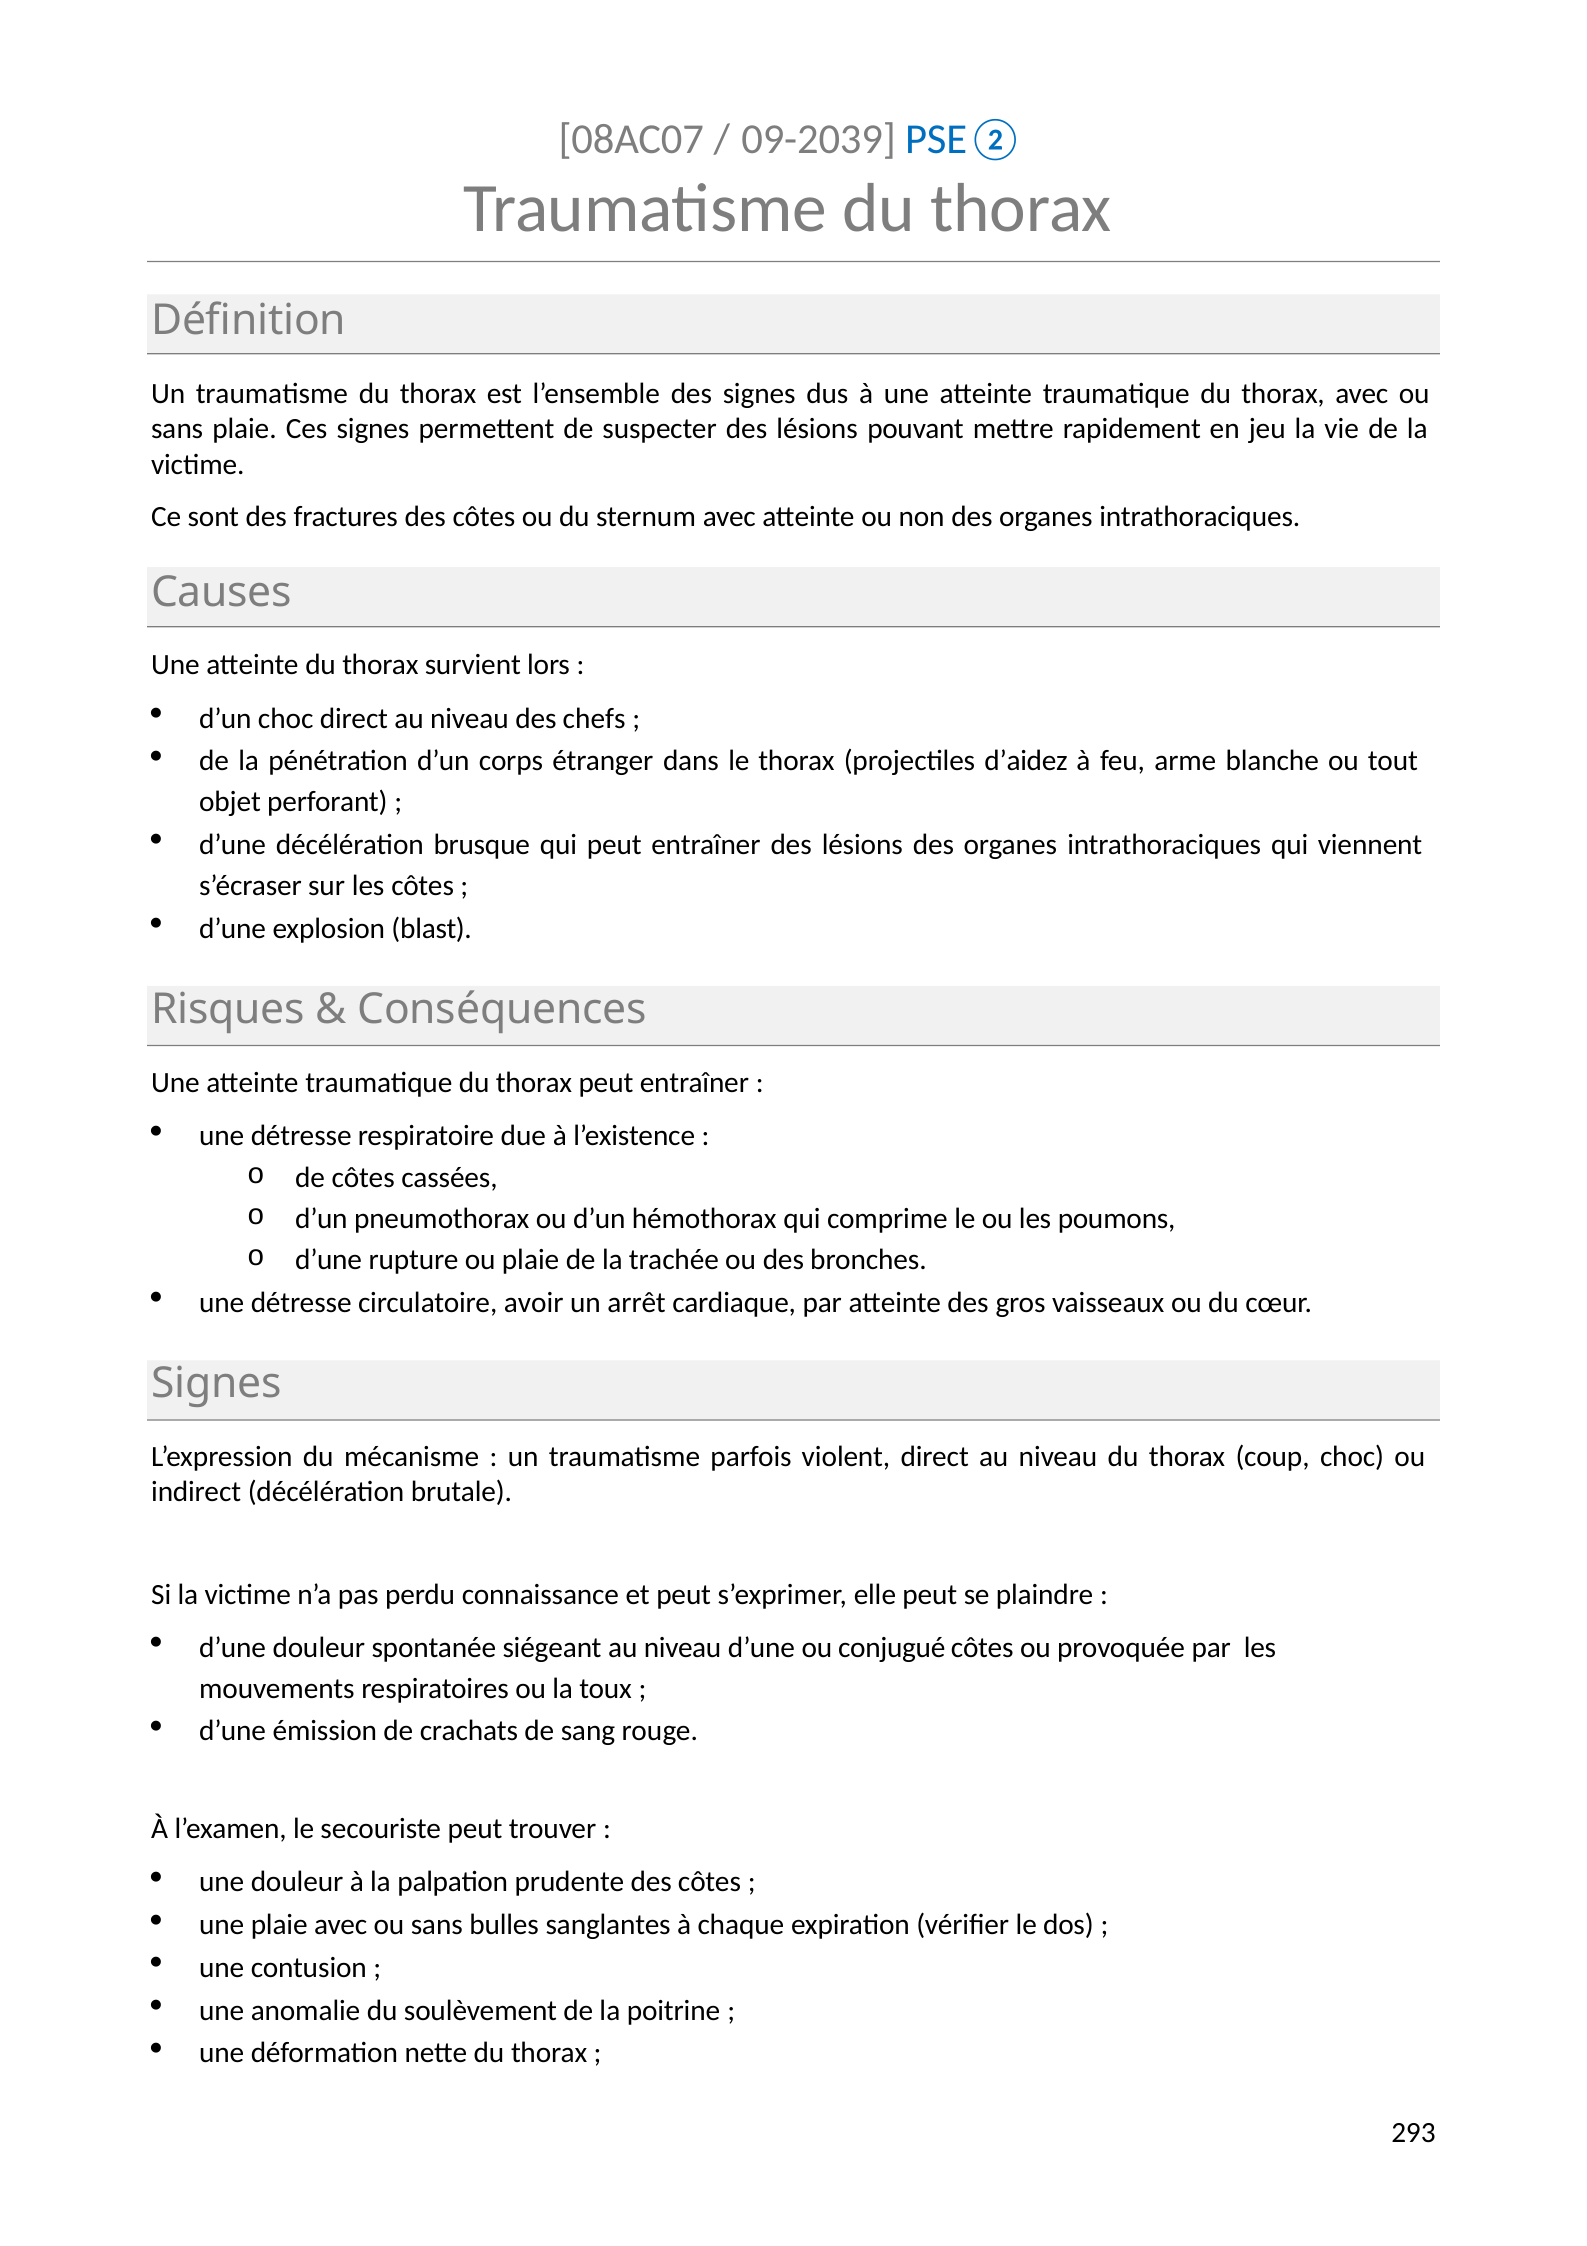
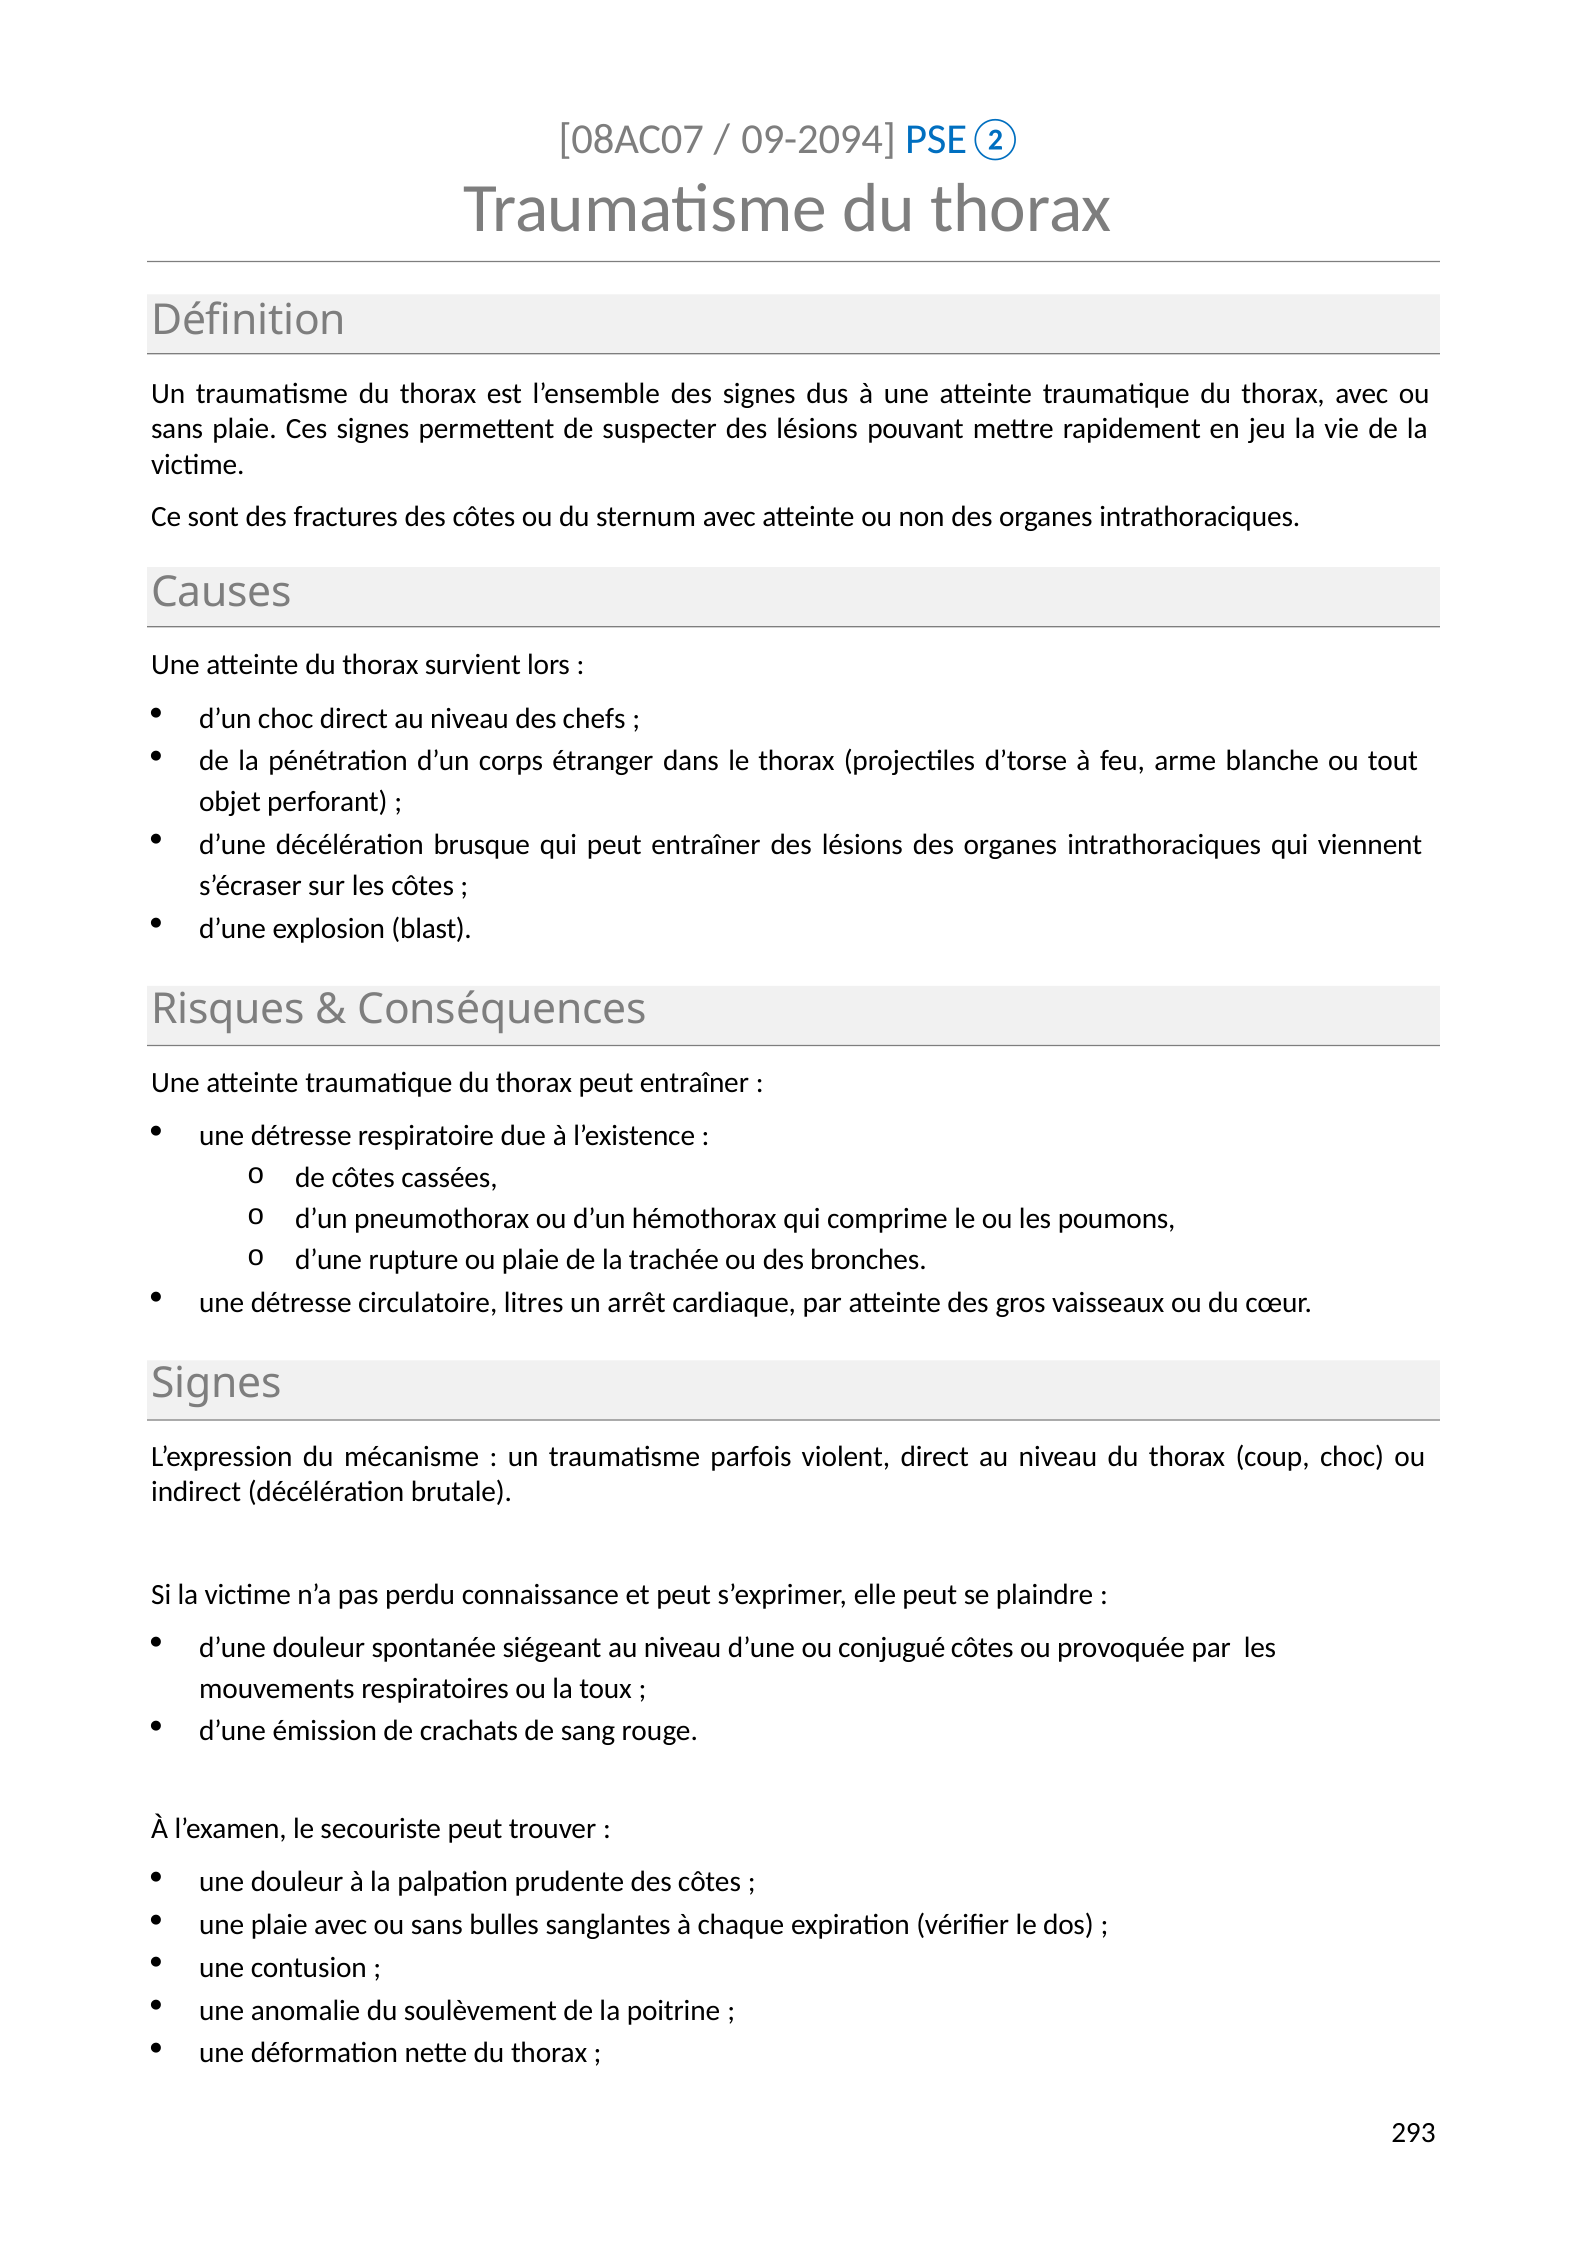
09-2039: 09-2039 -> 09-2094
d’aidez: d’aidez -> d’torse
avoir: avoir -> litres
